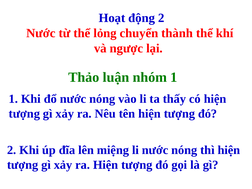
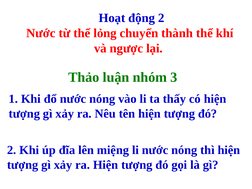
nhóm 1: 1 -> 3
